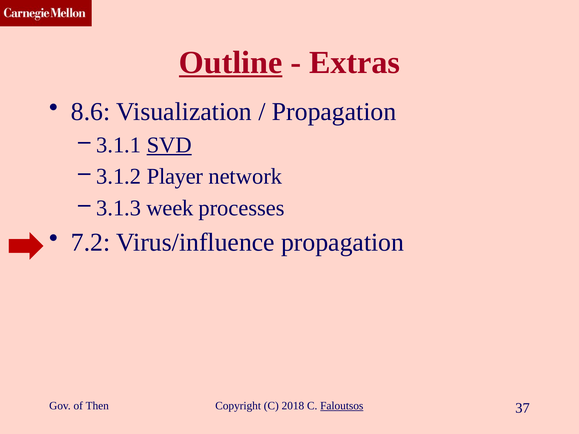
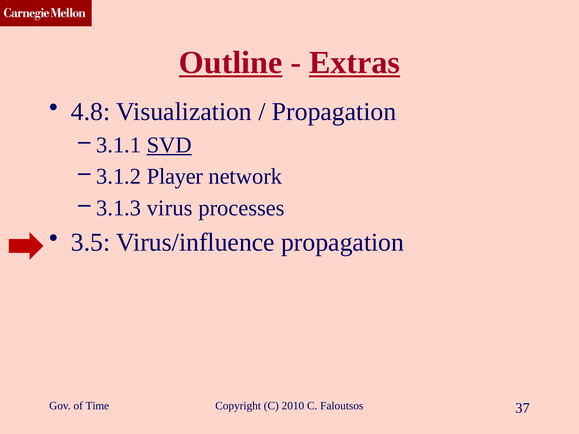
Extras underline: none -> present
8.6: 8.6 -> 4.8
week: week -> virus
7.2: 7.2 -> 3.5
Then: Then -> Time
2018: 2018 -> 2010
Faloutsos underline: present -> none
